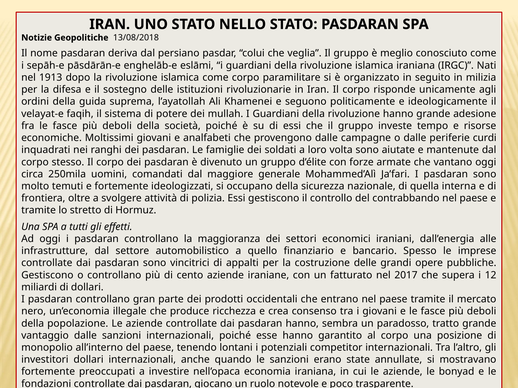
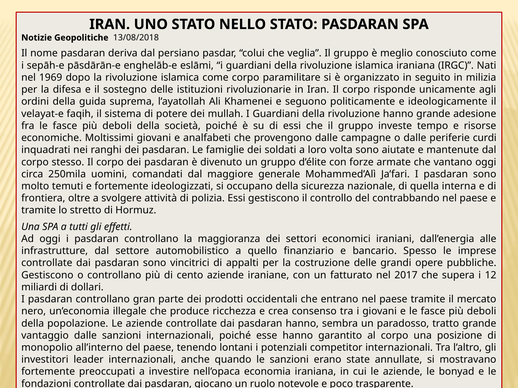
1913: 1913 -> 1969
investitori dollari: dollari -> leader
